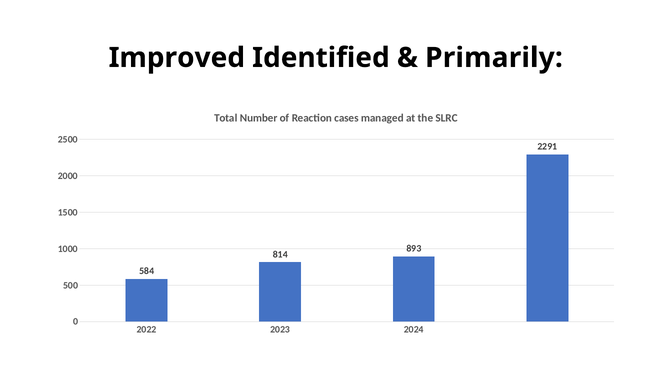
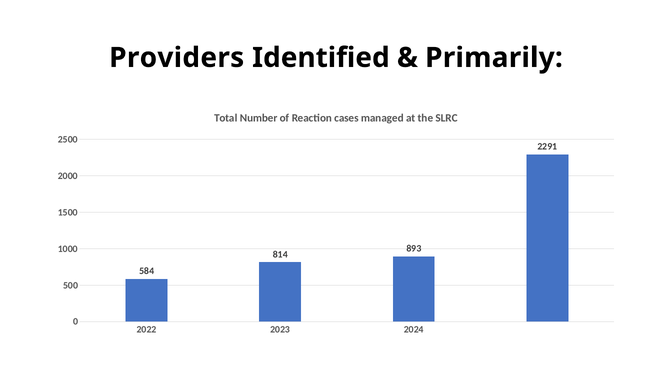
Improved: Improved -> Providers
